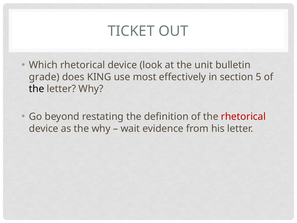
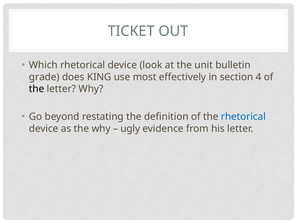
5: 5 -> 4
rhetorical at (243, 117) colour: red -> blue
wait: wait -> ugly
